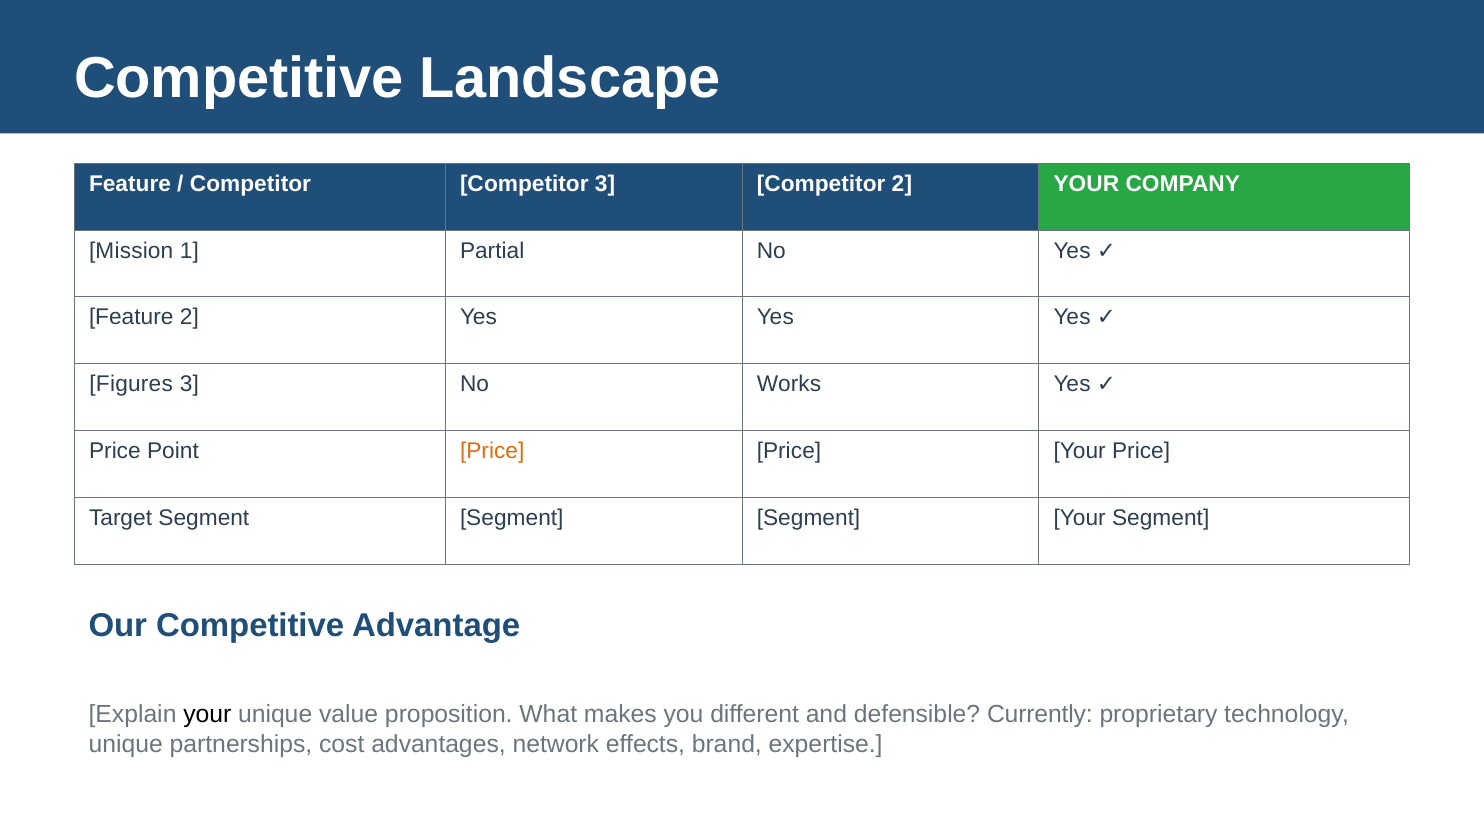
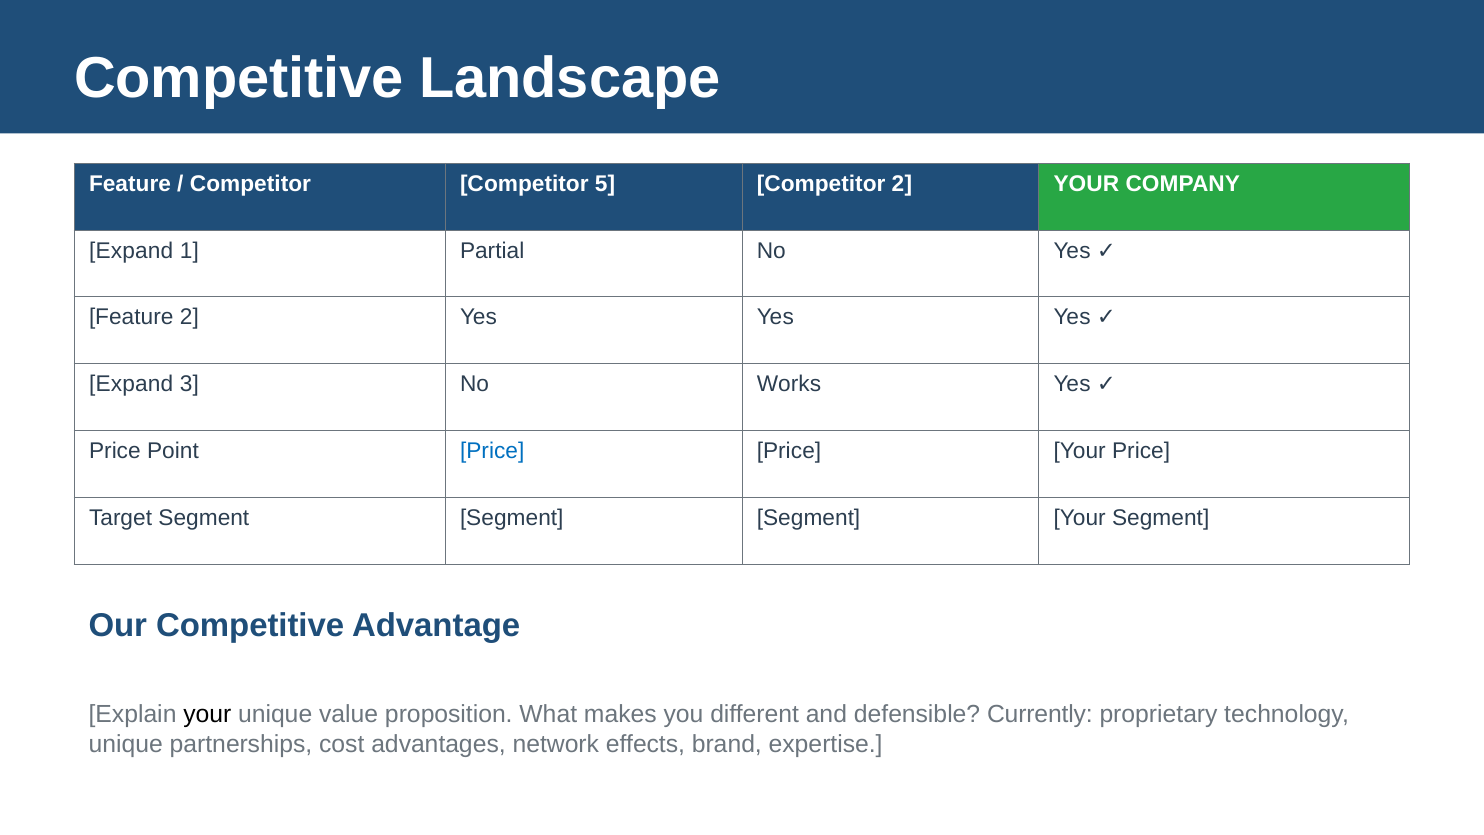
Competitor 3: 3 -> 5
Mission at (131, 250): Mission -> Expand
Figures at (131, 384): Figures -> Expand
Price at (492, 451) colour: orange -> blue
